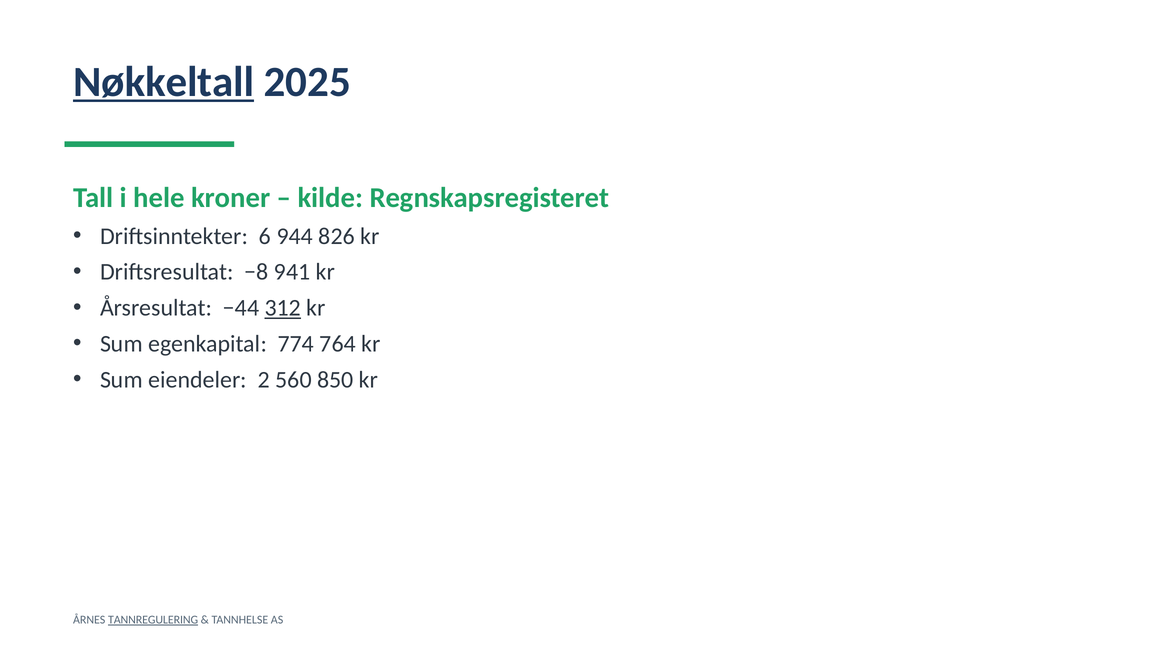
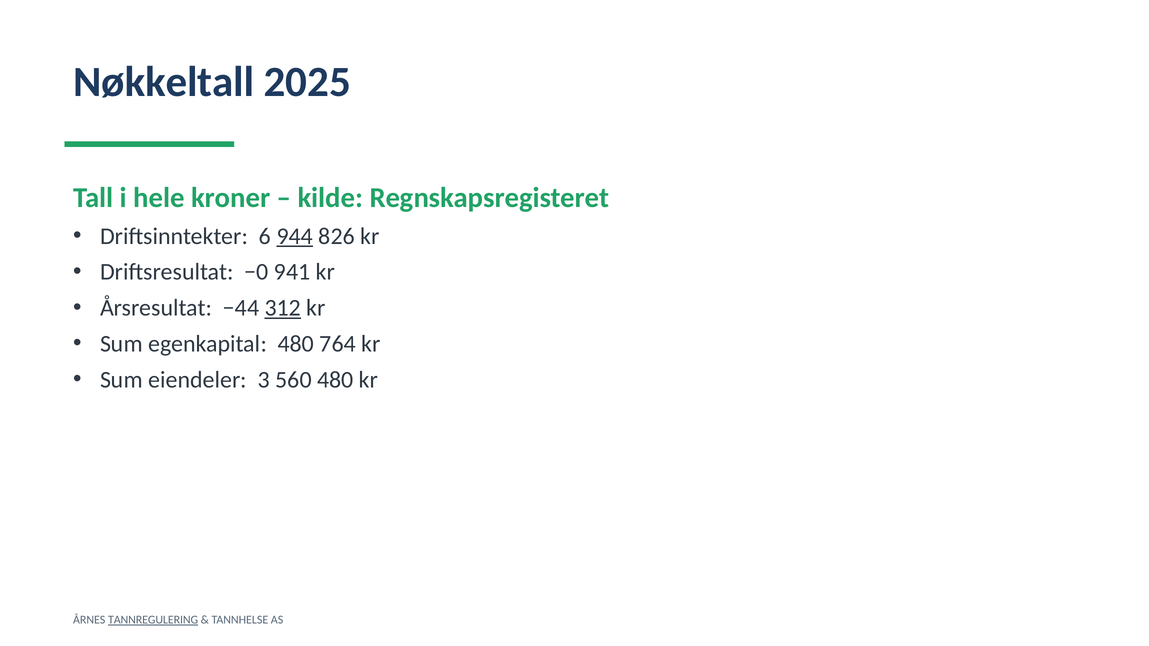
Nøkkeltall underline: present -> none
944 underline: none -> present
−8: −8 -> −0
egenkapital 774: 774 -> 480
2: 2 -> 3
560 850: 850 -> 480
